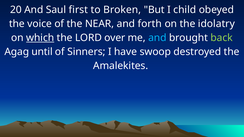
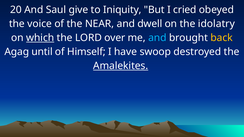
first: first -> give
Broken: Broken -> Iniquity
child: child -> cried
forth: forth -> dwell
back colour: light green -> yellow
Sinners: Sinners -> Himself
Amalekites underline: none -> present
